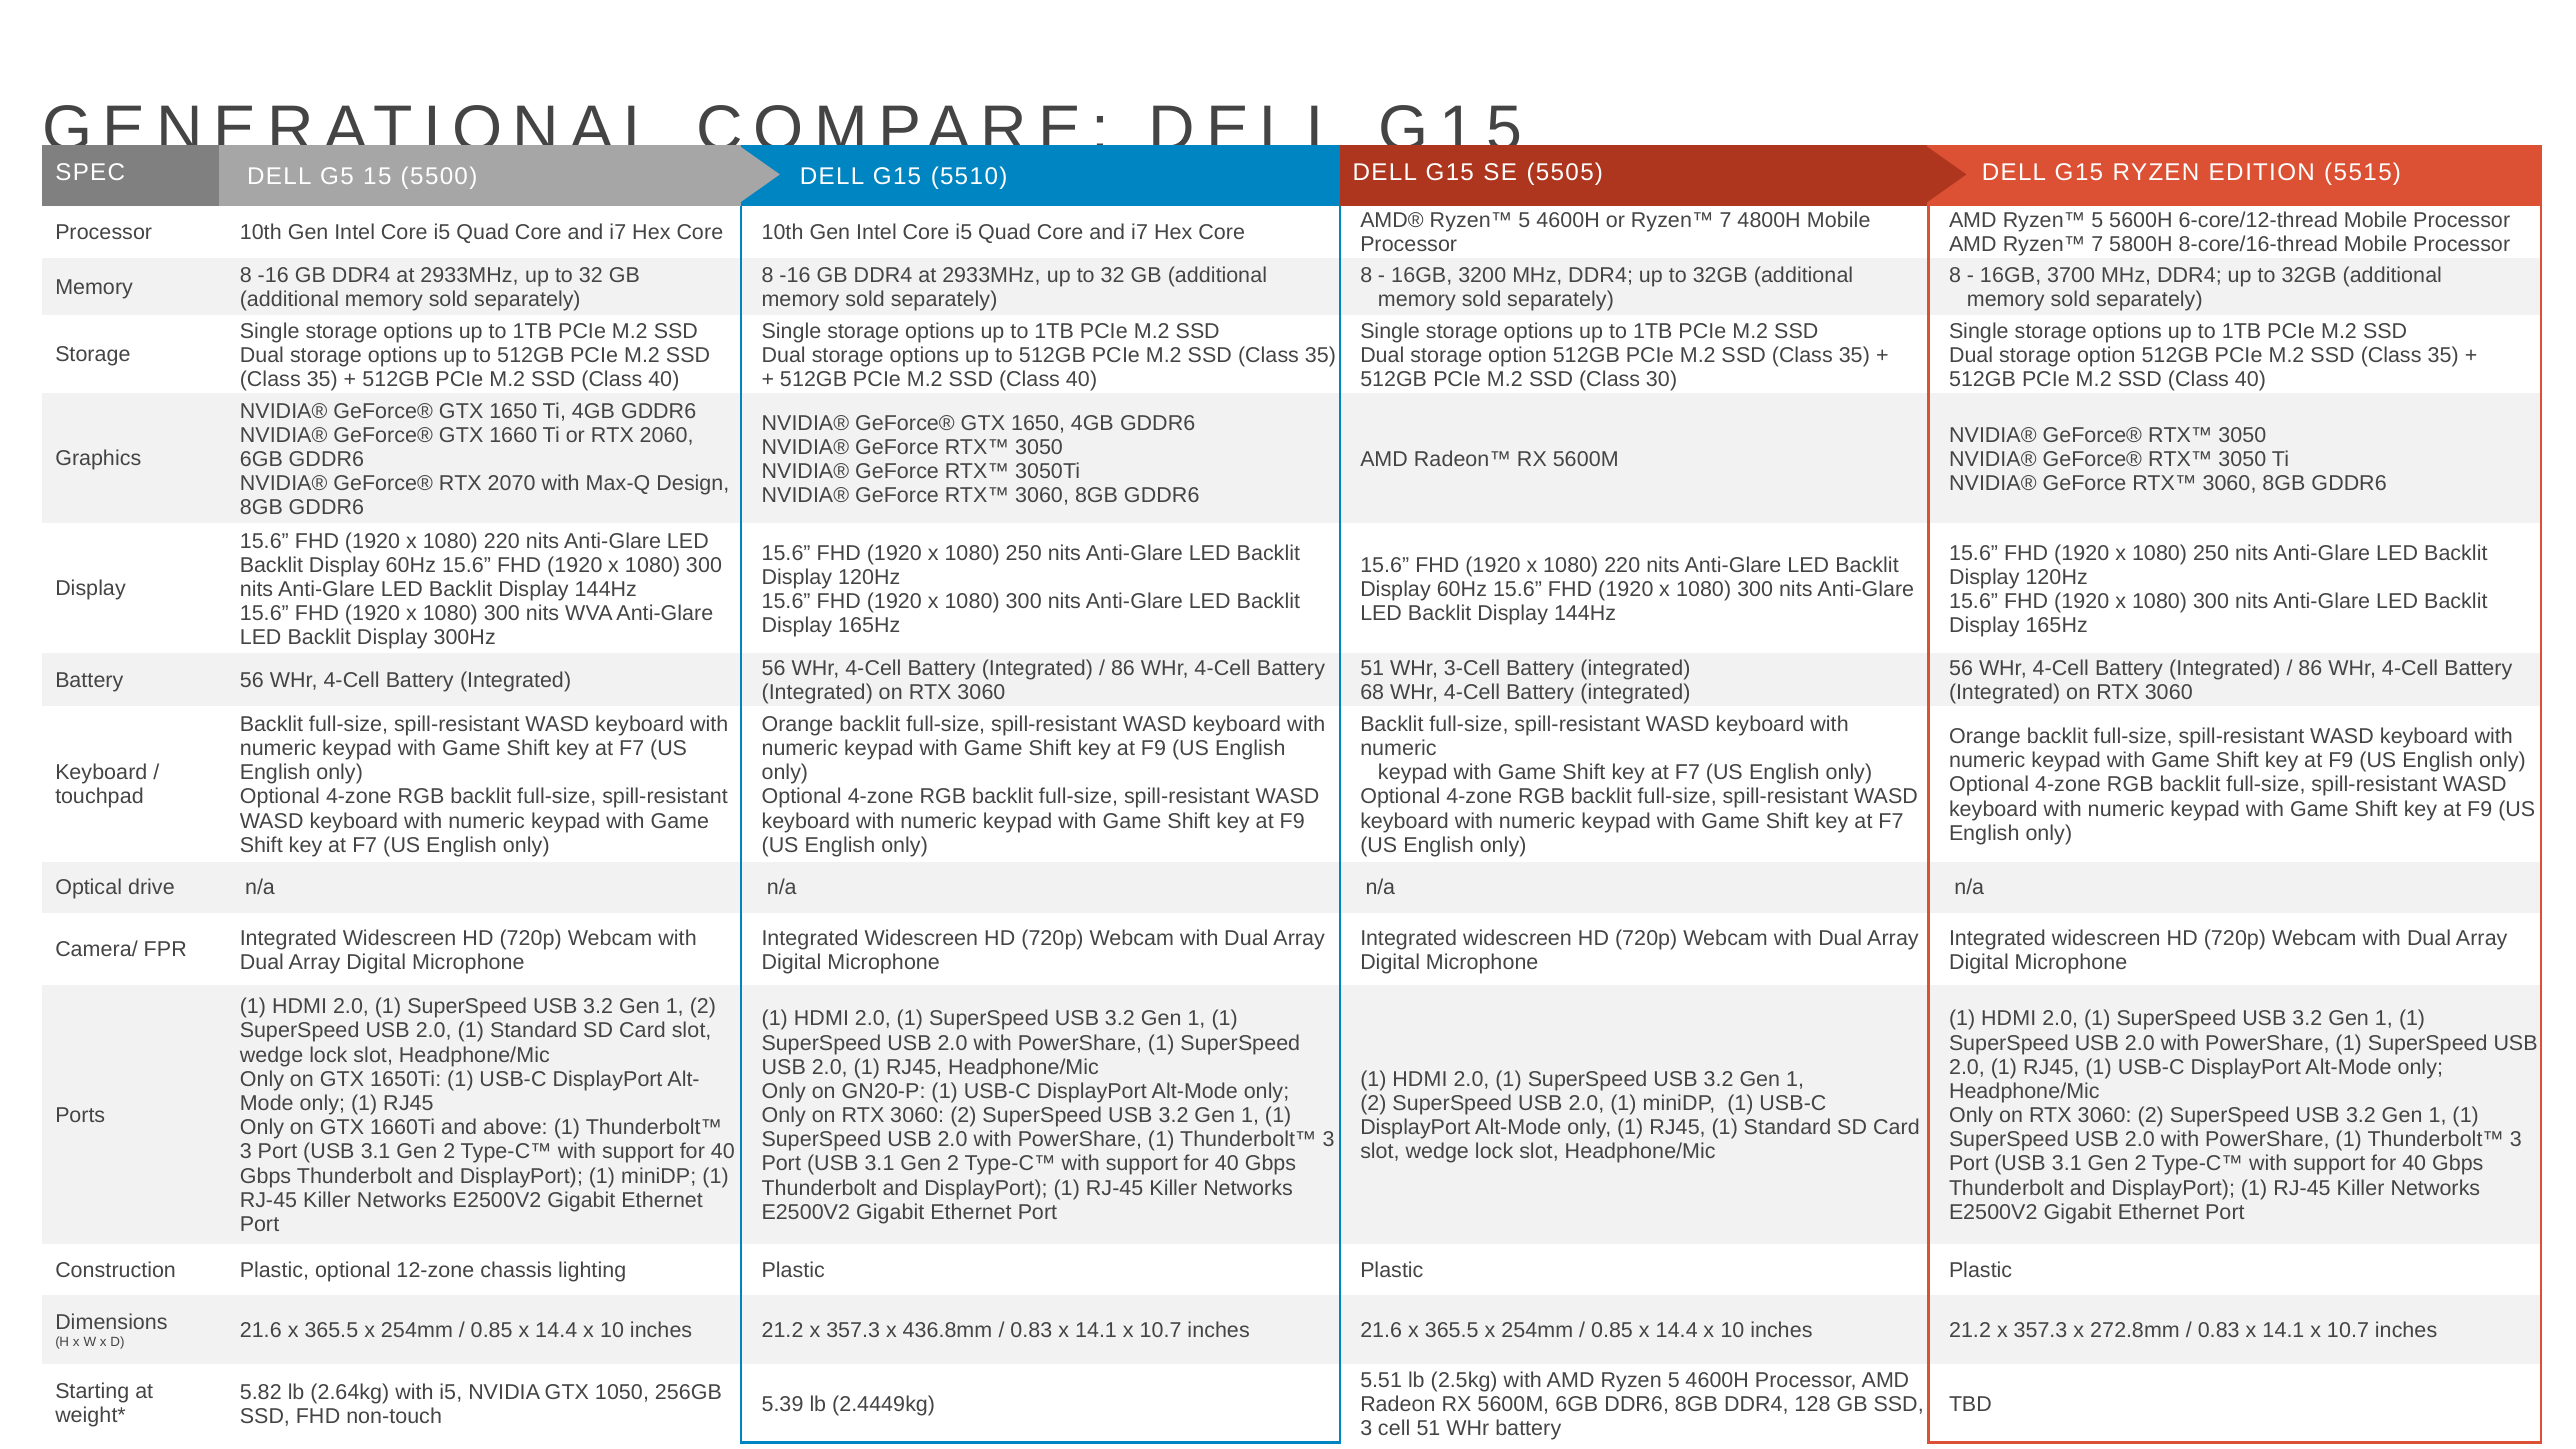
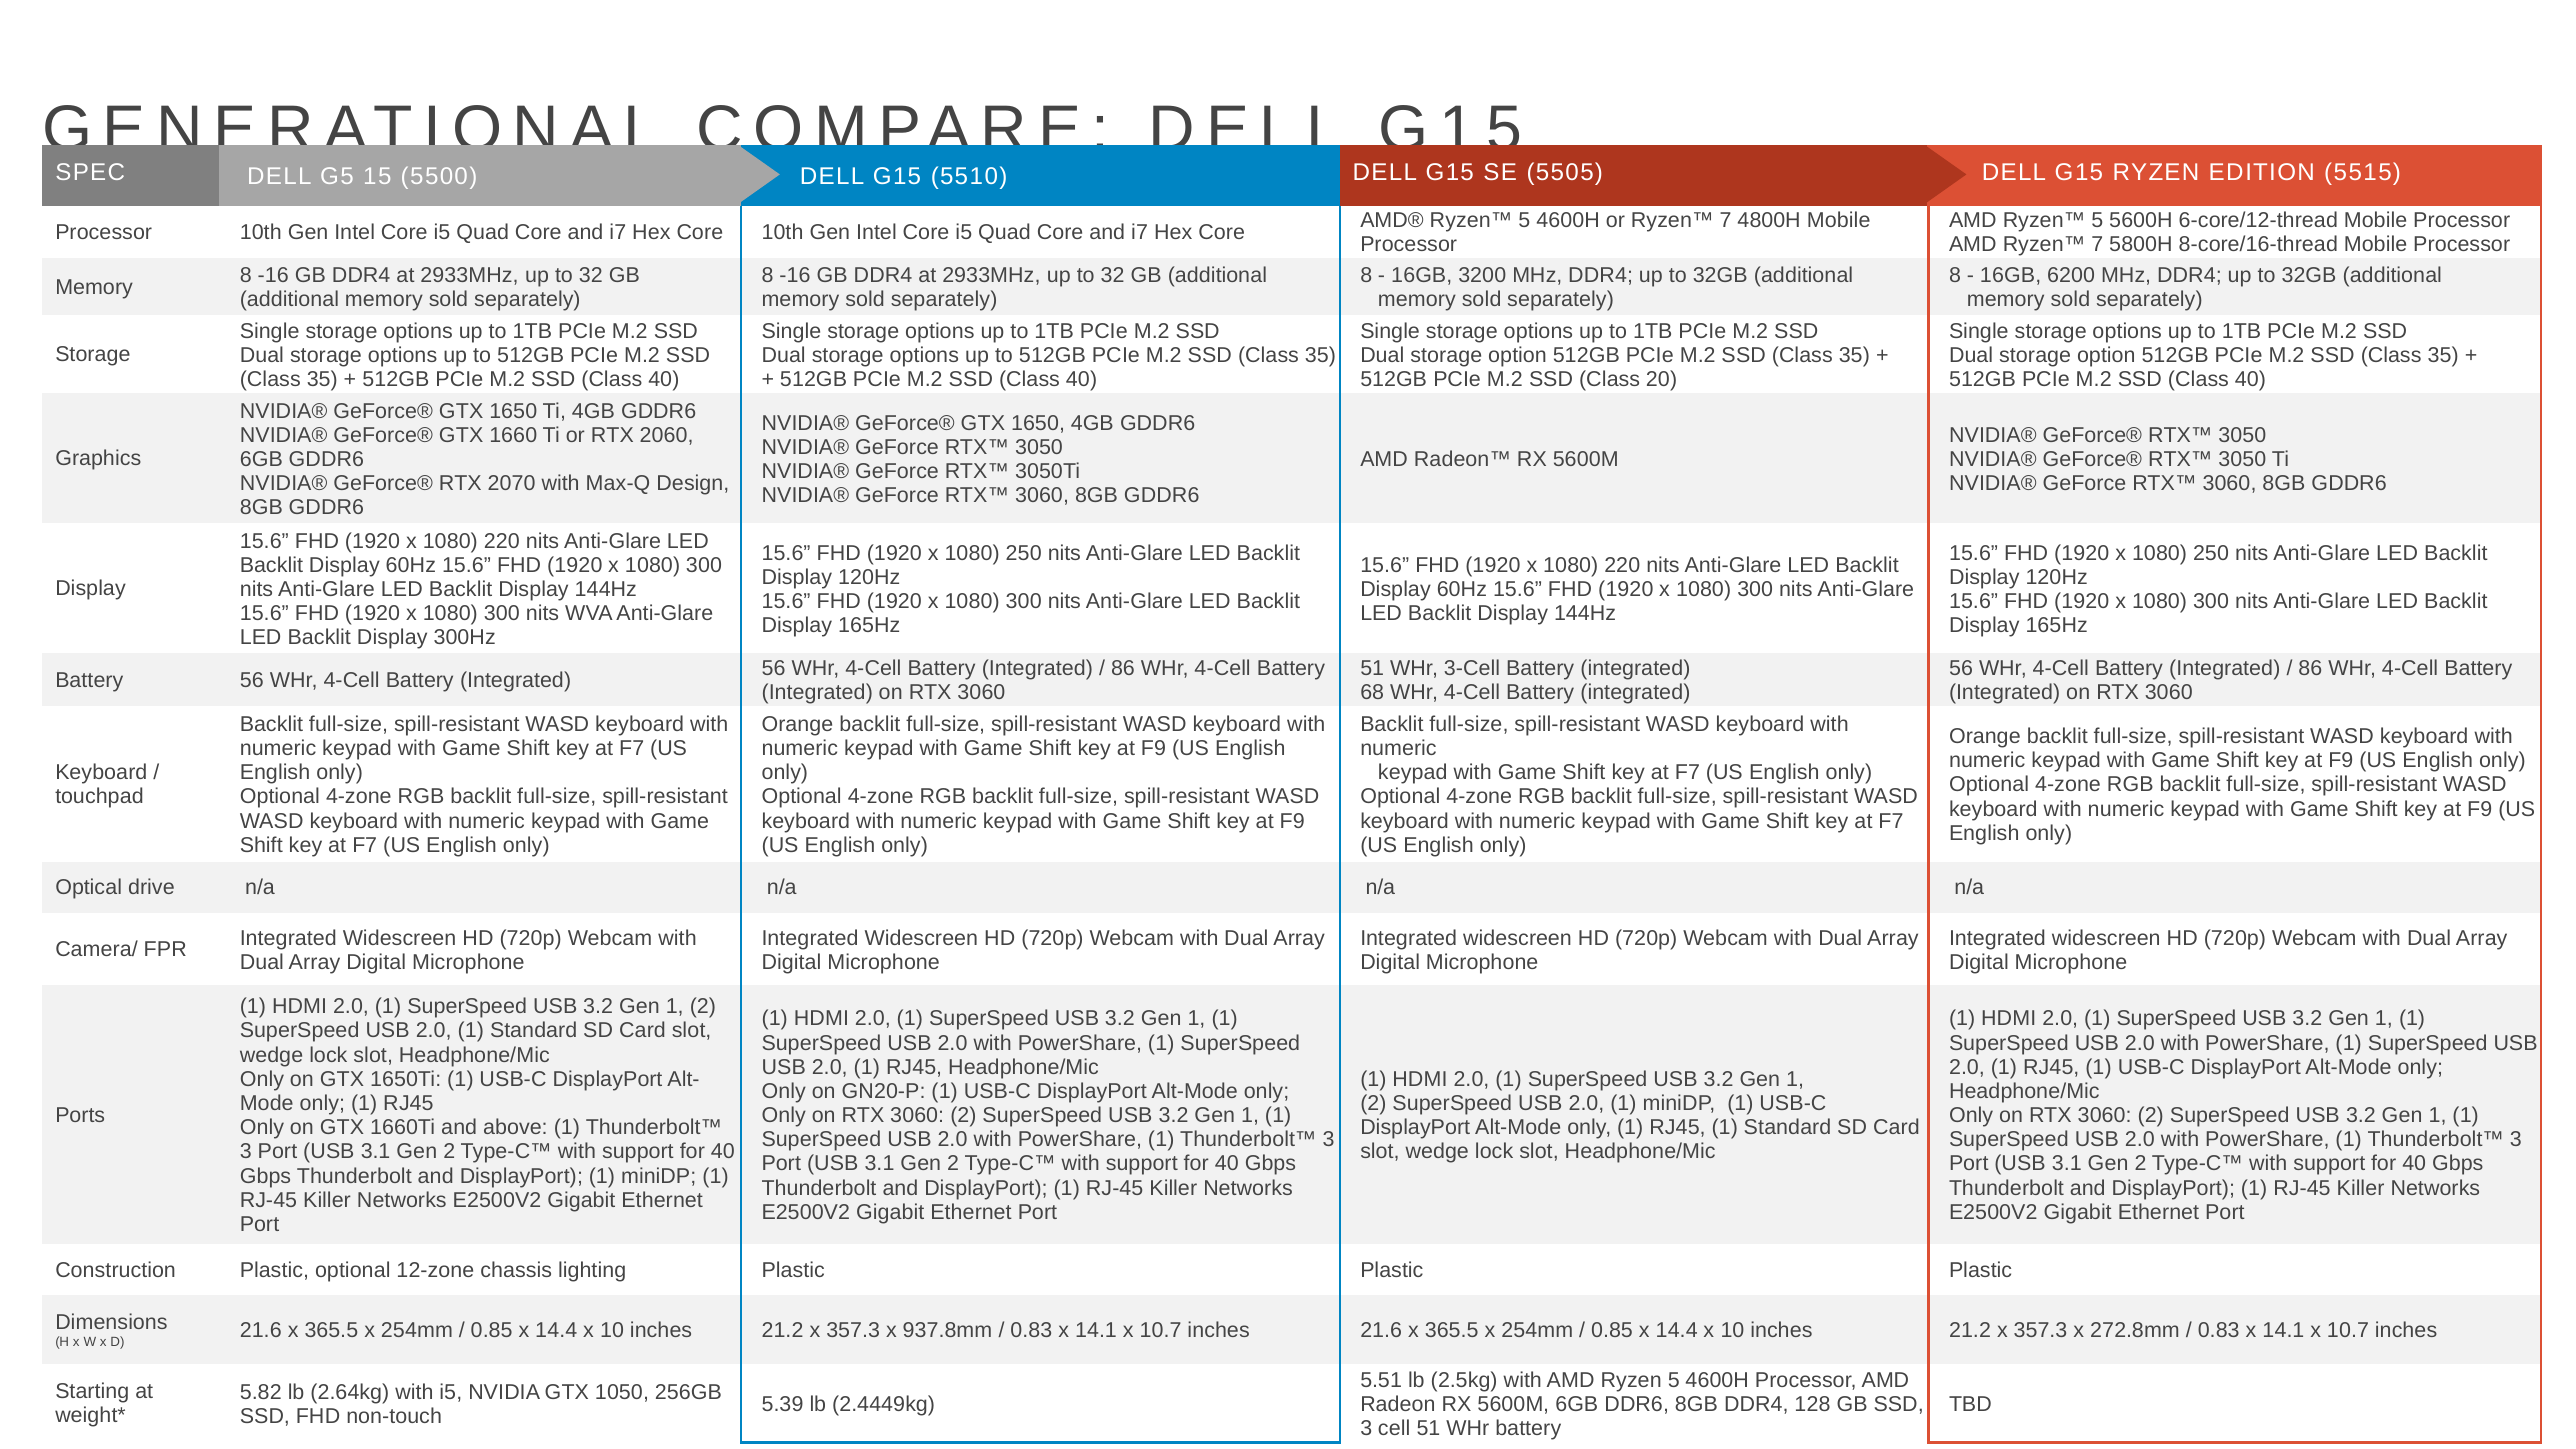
3700: 3700 -> 6200
30: 30 -> 20
436.8mm: 436.8mm -> 937.8mm
